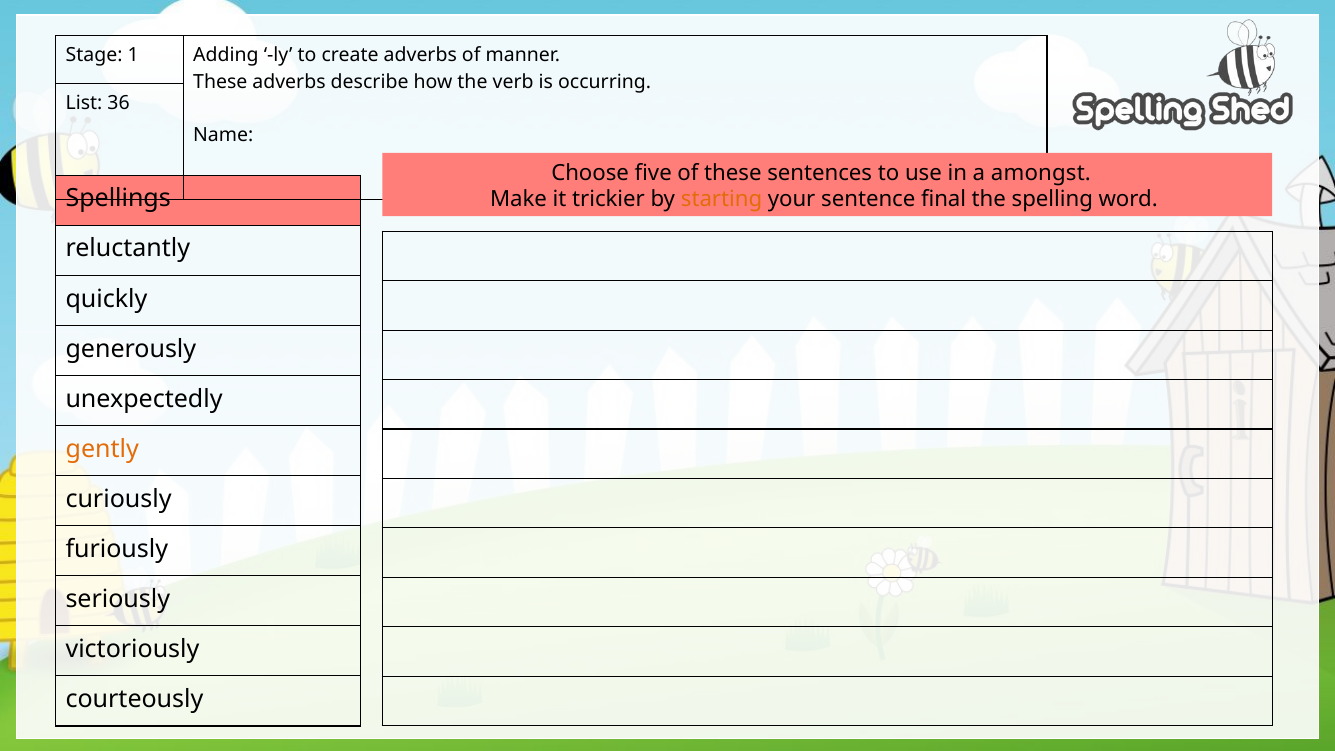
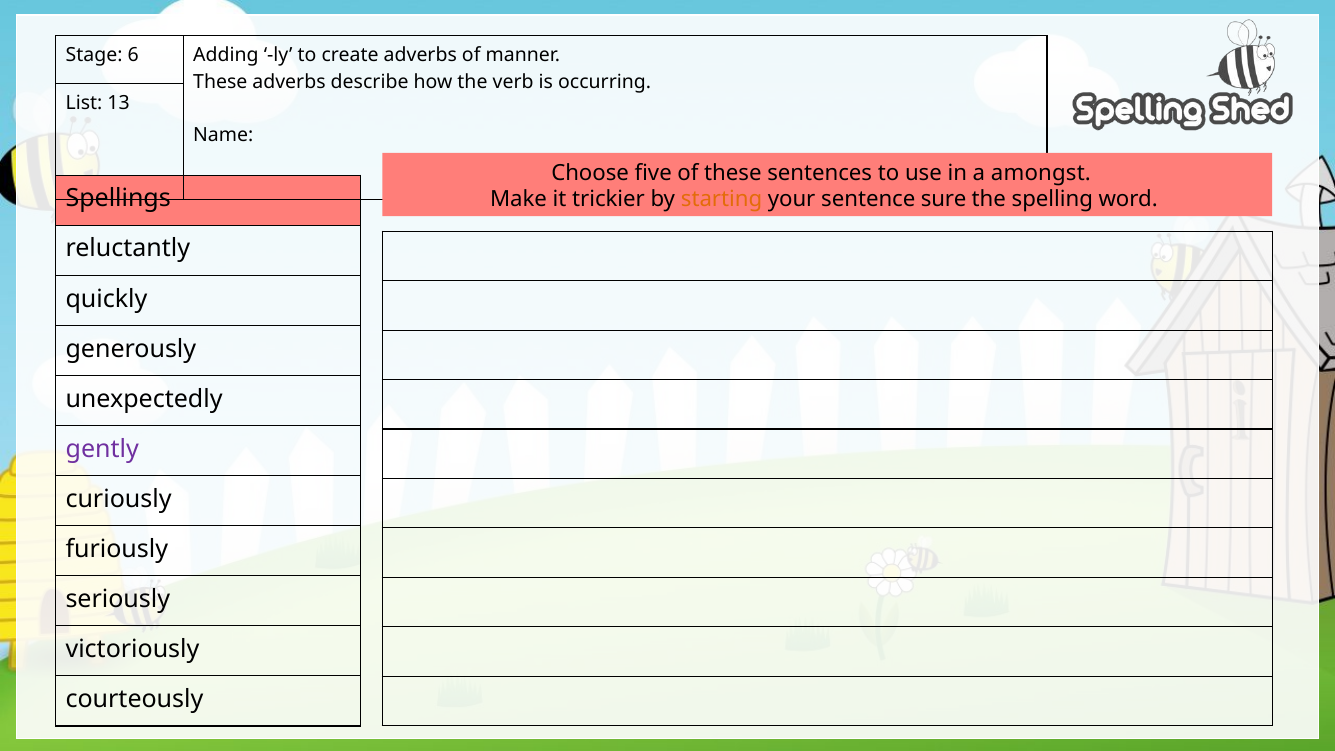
1: 1 -> 6
36: 36 -> 13
final: final -> sure
gently colour: orange -> purple
